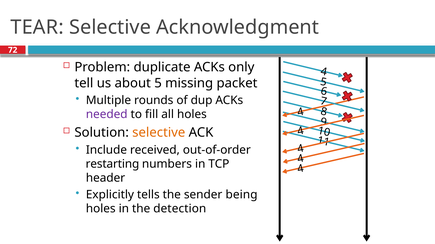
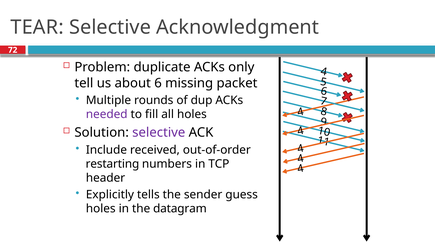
about 5: 5 -> 6
selective at (159, 133) colour: orange -> purple
being: being -> guess
detection: detection -> datagram
